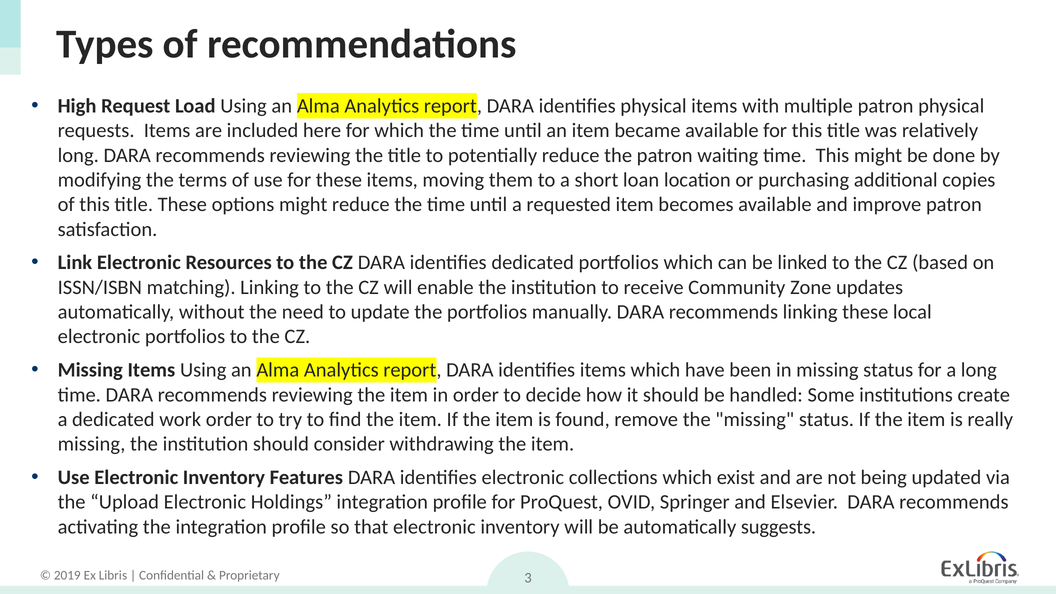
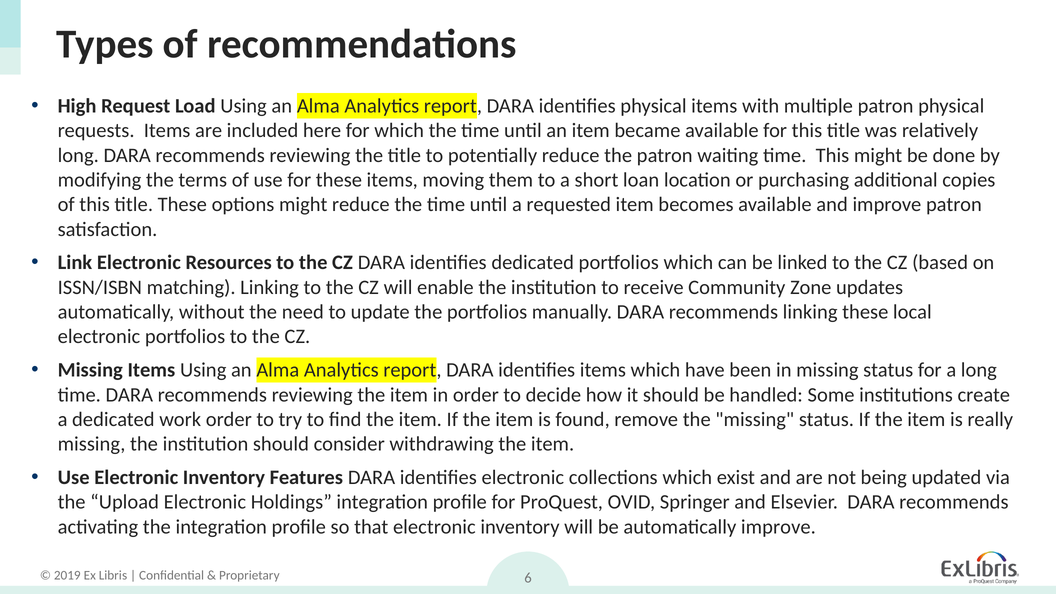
automatically suggests: suggests -> improve
3: 3 -> 6
